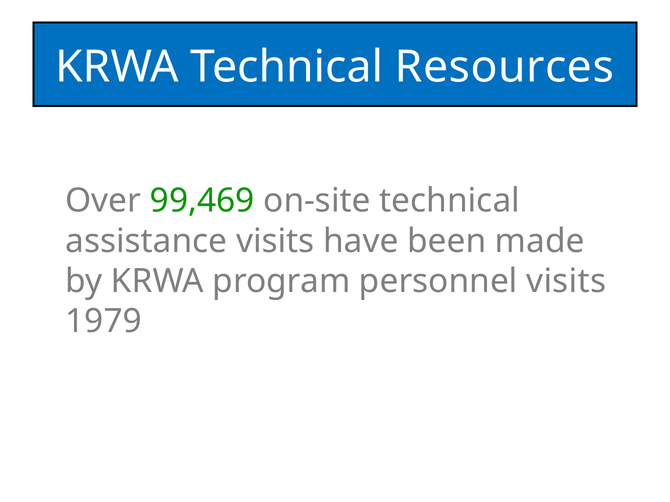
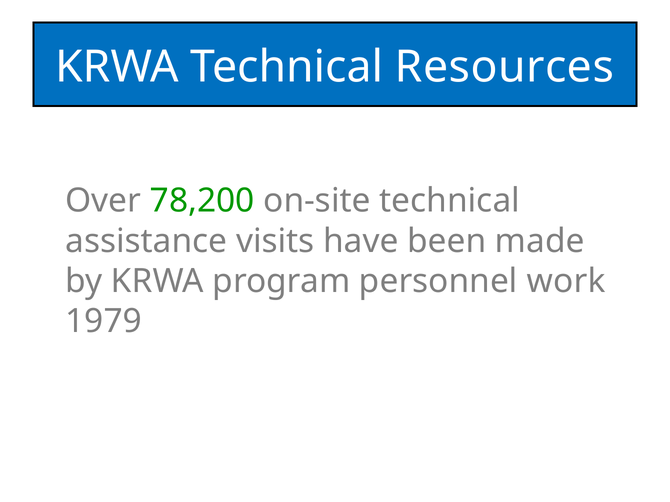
99,469: 99,469 -> 78,200
personnel visits: visits -> work
